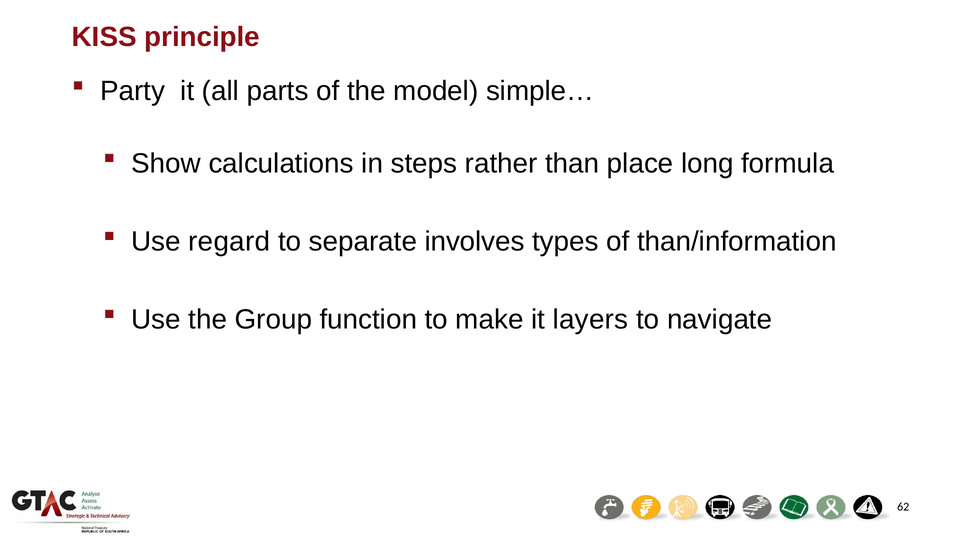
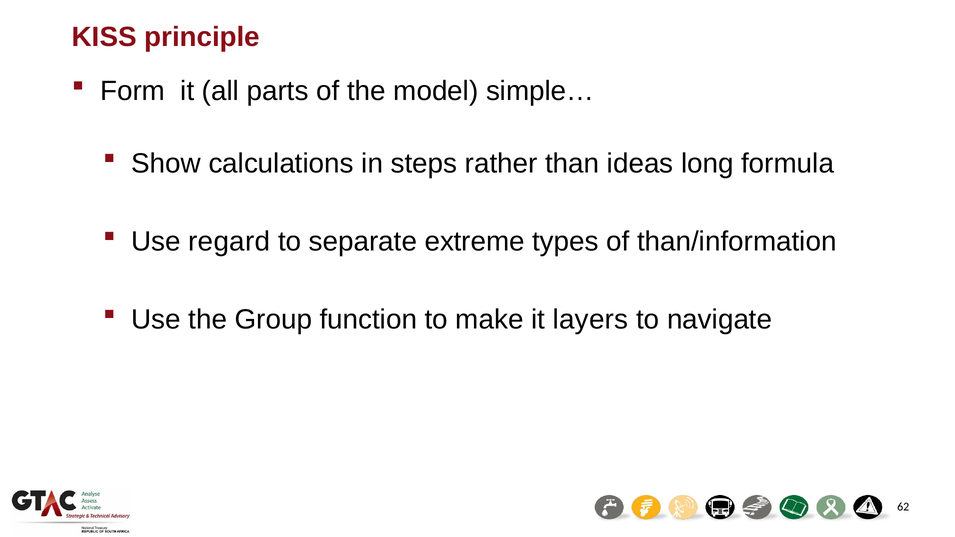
Party: Party -> Form
place: place -> ideas
involves: involves -> extreme
